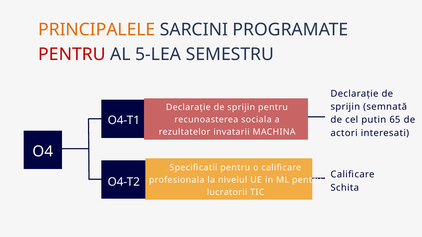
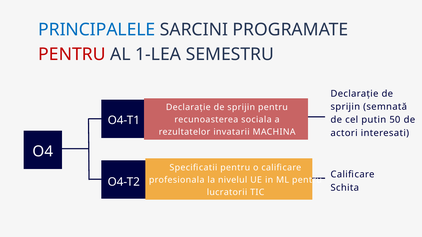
PRINCIPALELE colour: orange -> blue
5-LEA: 5-LEA -> 1-LEA
65: 65 -> 50
